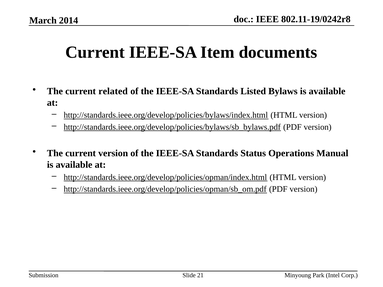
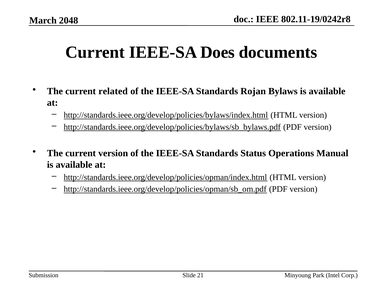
2014: 2014 -> 2048
Item: Item -> Does
Listed: Listed -> Rojan
